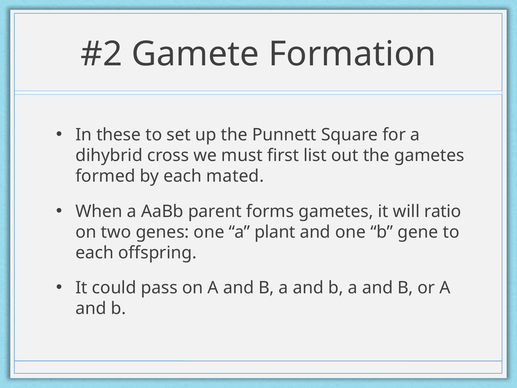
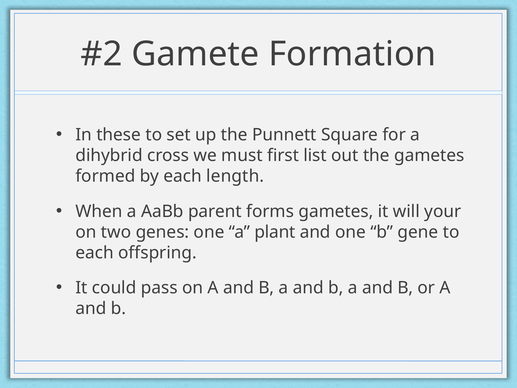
mated: mated -> length
ratio: ratio -> your
